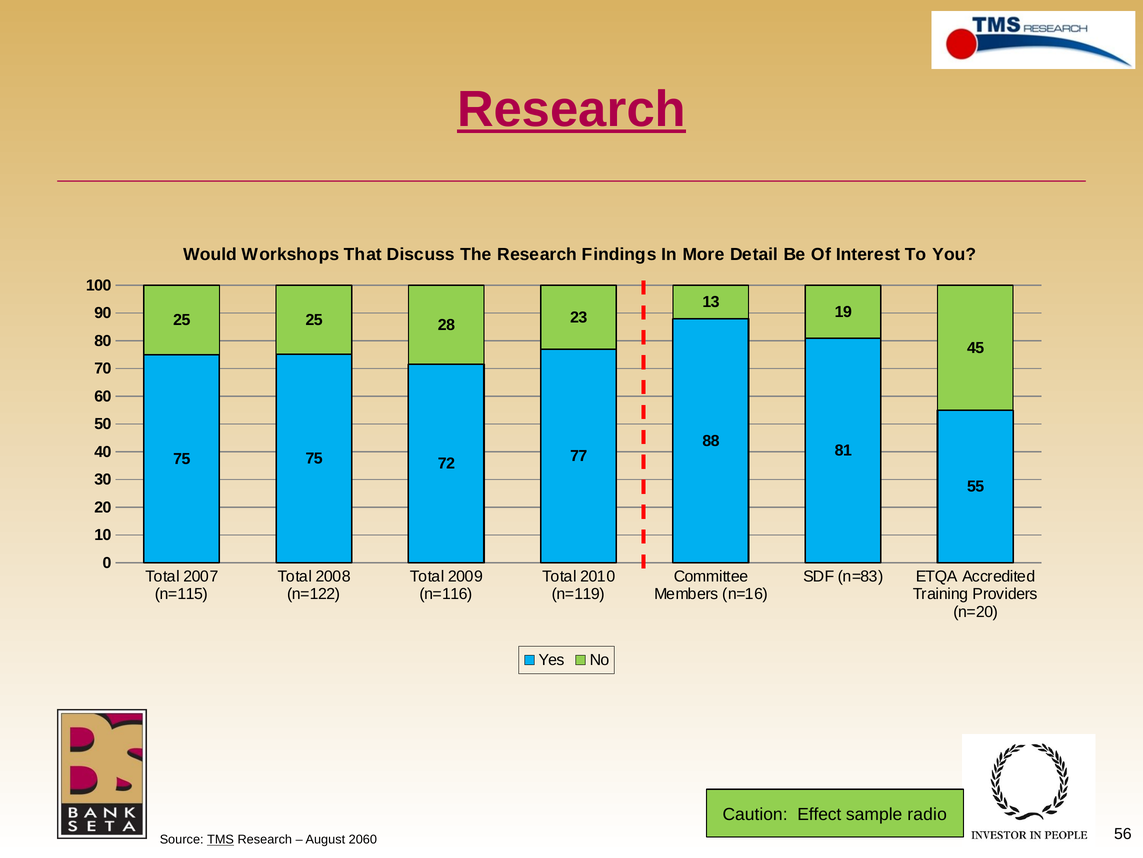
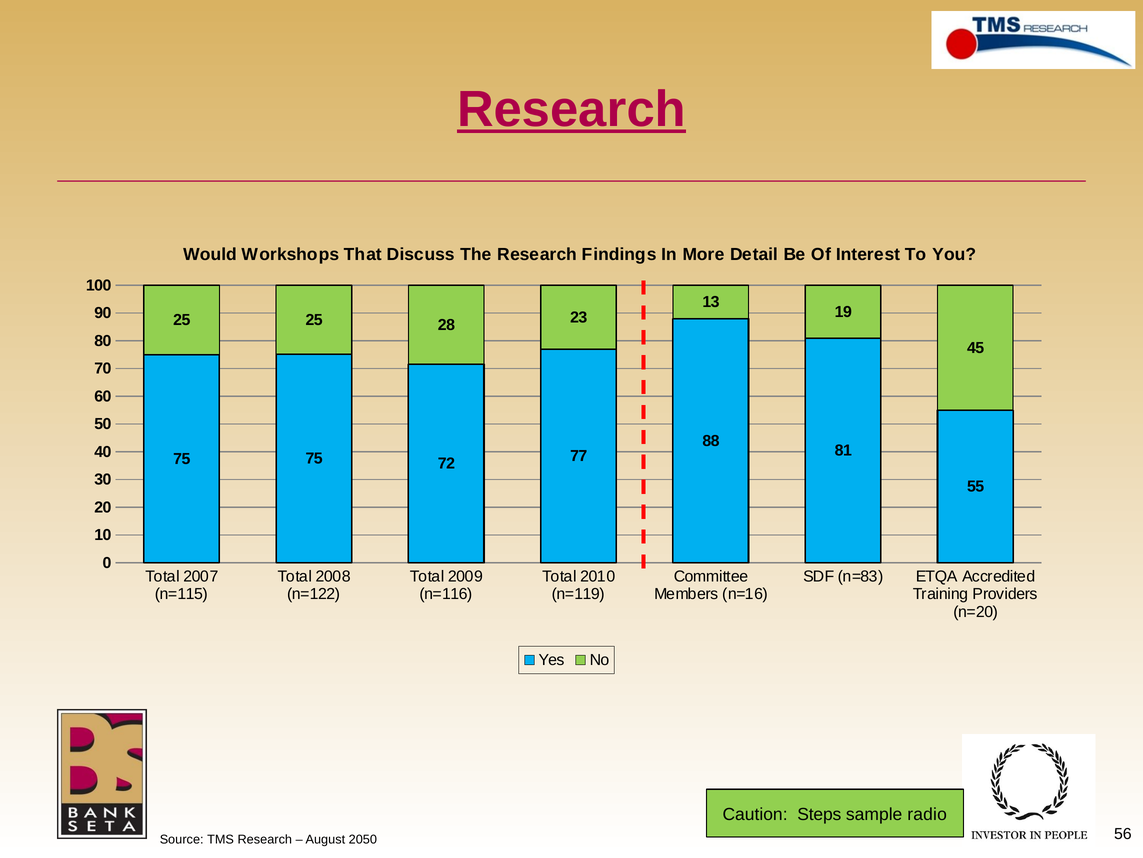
Effect: Effect -> Steps
TMS underline: present -> none
2060: 2060 -> 2050
